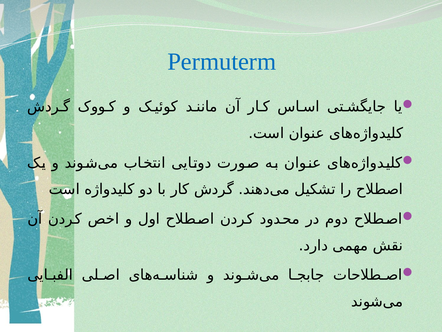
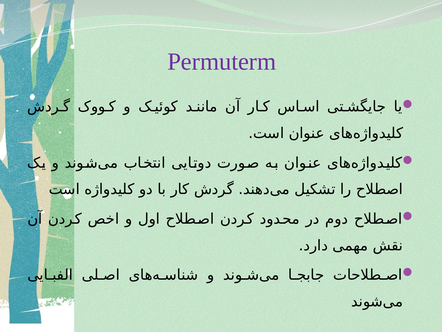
Permuterm colour: blue -> purple
